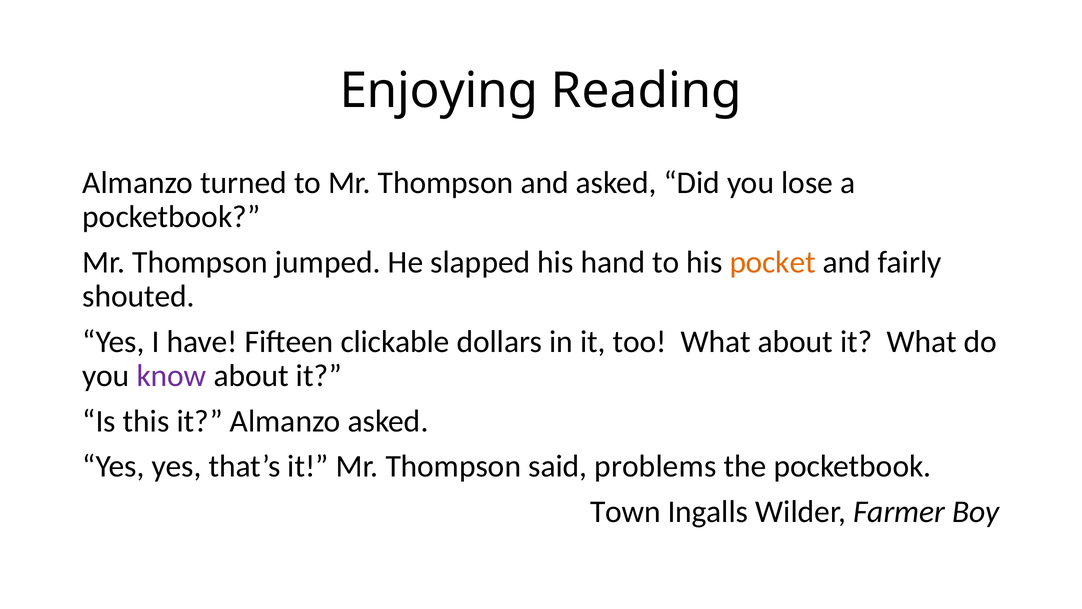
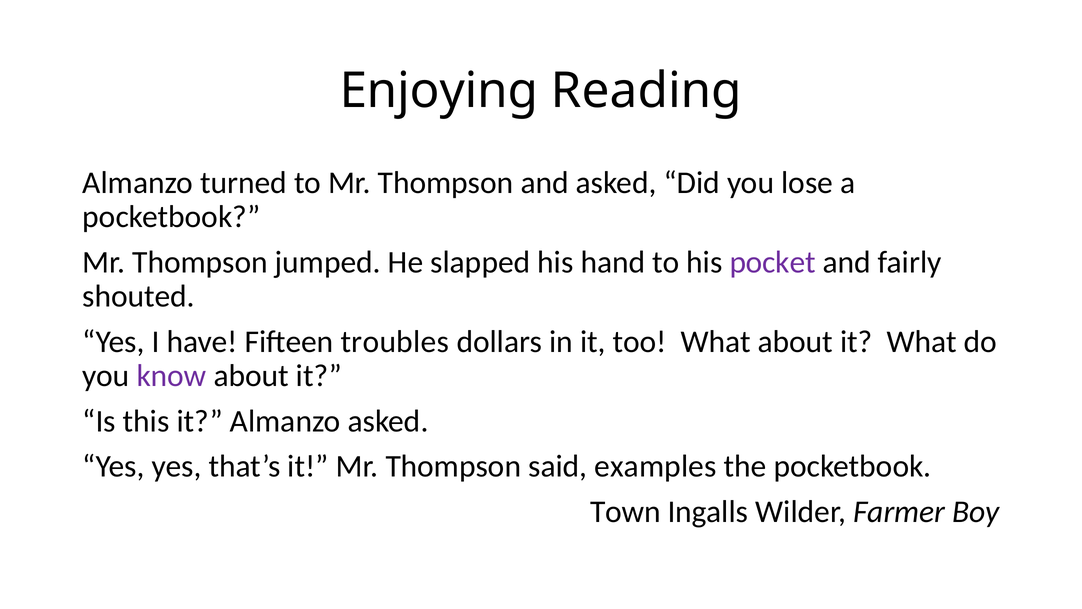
pocket colour: orange -> purple
clickable: clickable -> troubles
problems: problems -> examples
